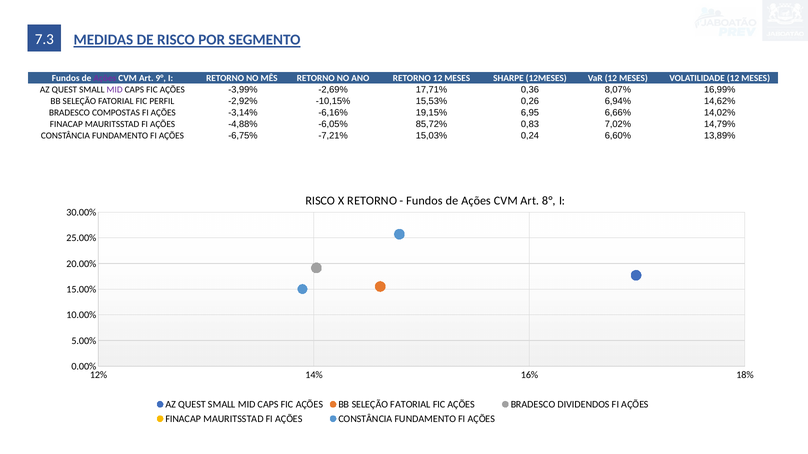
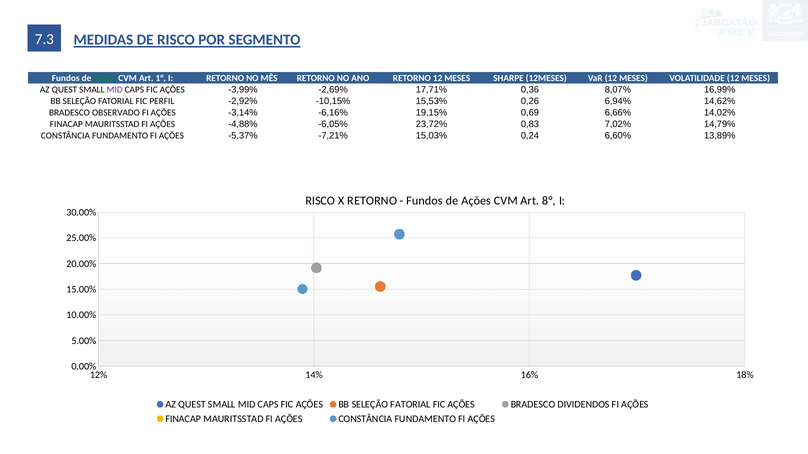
Ações at (105, 78) colour: purple -> green
9°: 9° -> 1°
COMPOSTAS: COMPOSTAS -> OBSERVADO
6,95: 6,95 -> 0,69
85,72%: 85,72% -> 23,72%
-6,75%: -6,75% -> -5,37%
